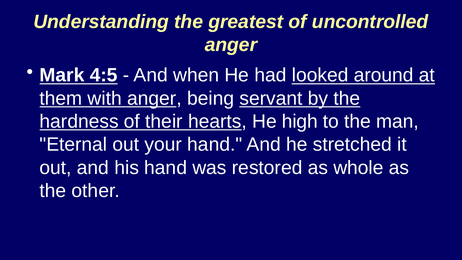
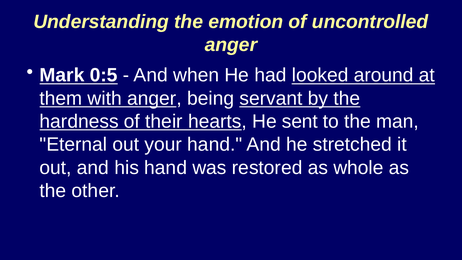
greatest: greatest -> emotion
4:5: 4:5 -> 0:5
high: high -> sent
